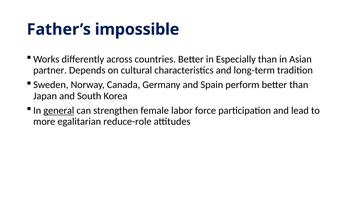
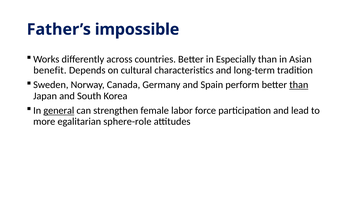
partner: partner -> benefit
than at (299, 85) underline: none -> present
reduce-role: reduce-role -> sphere-role
